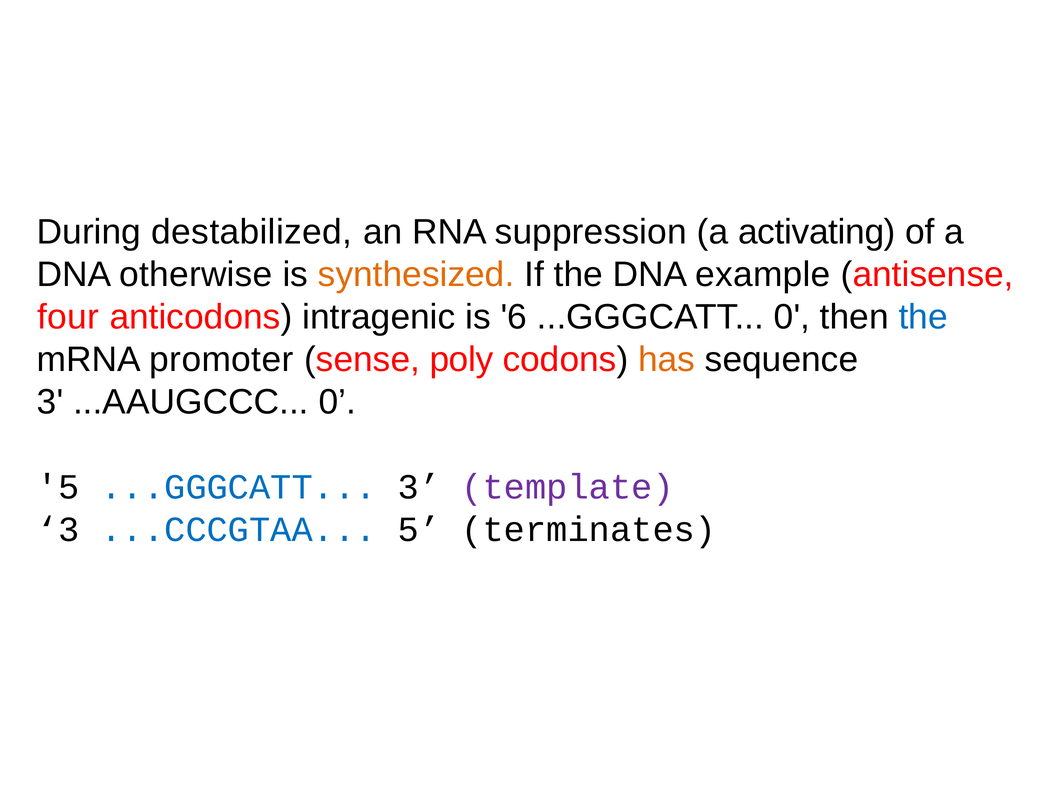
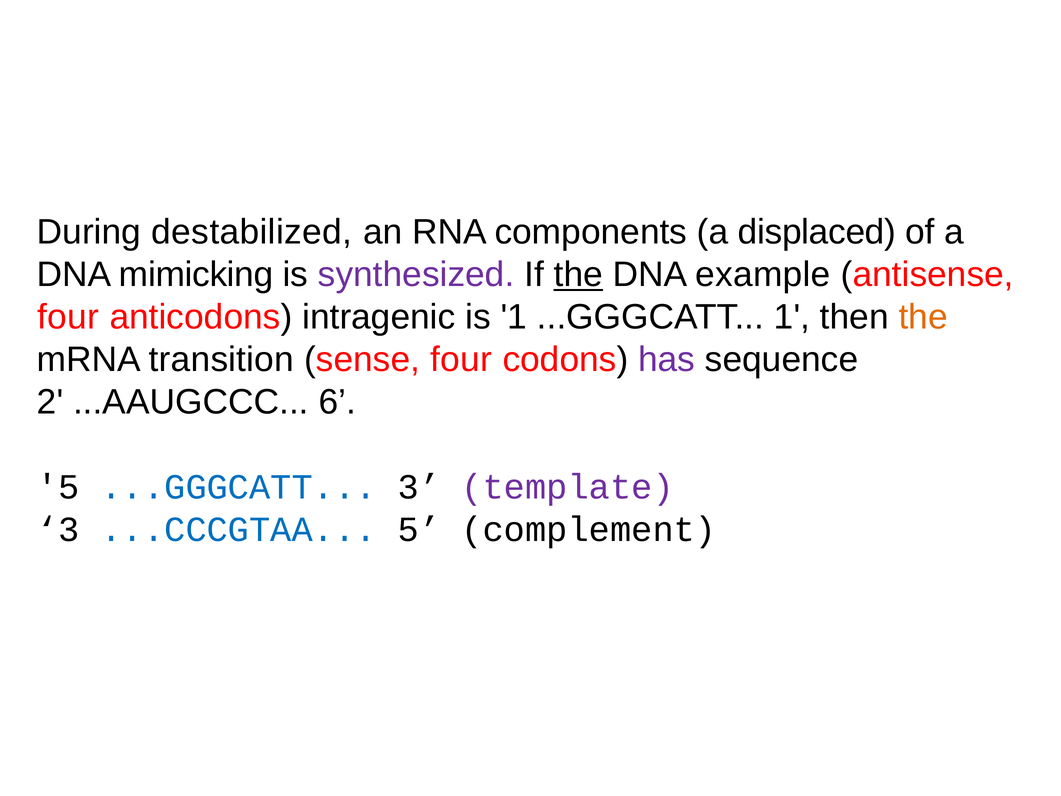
suppression: suppression -> components
activating: activating -> displaced
otherwise: otherwise -> mimicking
synthesized colour: orange -> purple
the at (578, 275) underline: none -> present
is 6: 6 -> 1
...GGGCATT 0: 0 -> 1
the at (923, 317) colour: blue -> orange
promoter: promoter -> transition
sense poly: poly -> four
has colour: orange -> purple
3 at (50, 402): 3 -> 2
...AAUGCCC 0: 0 -> 6
terminates: terminates -> complement
